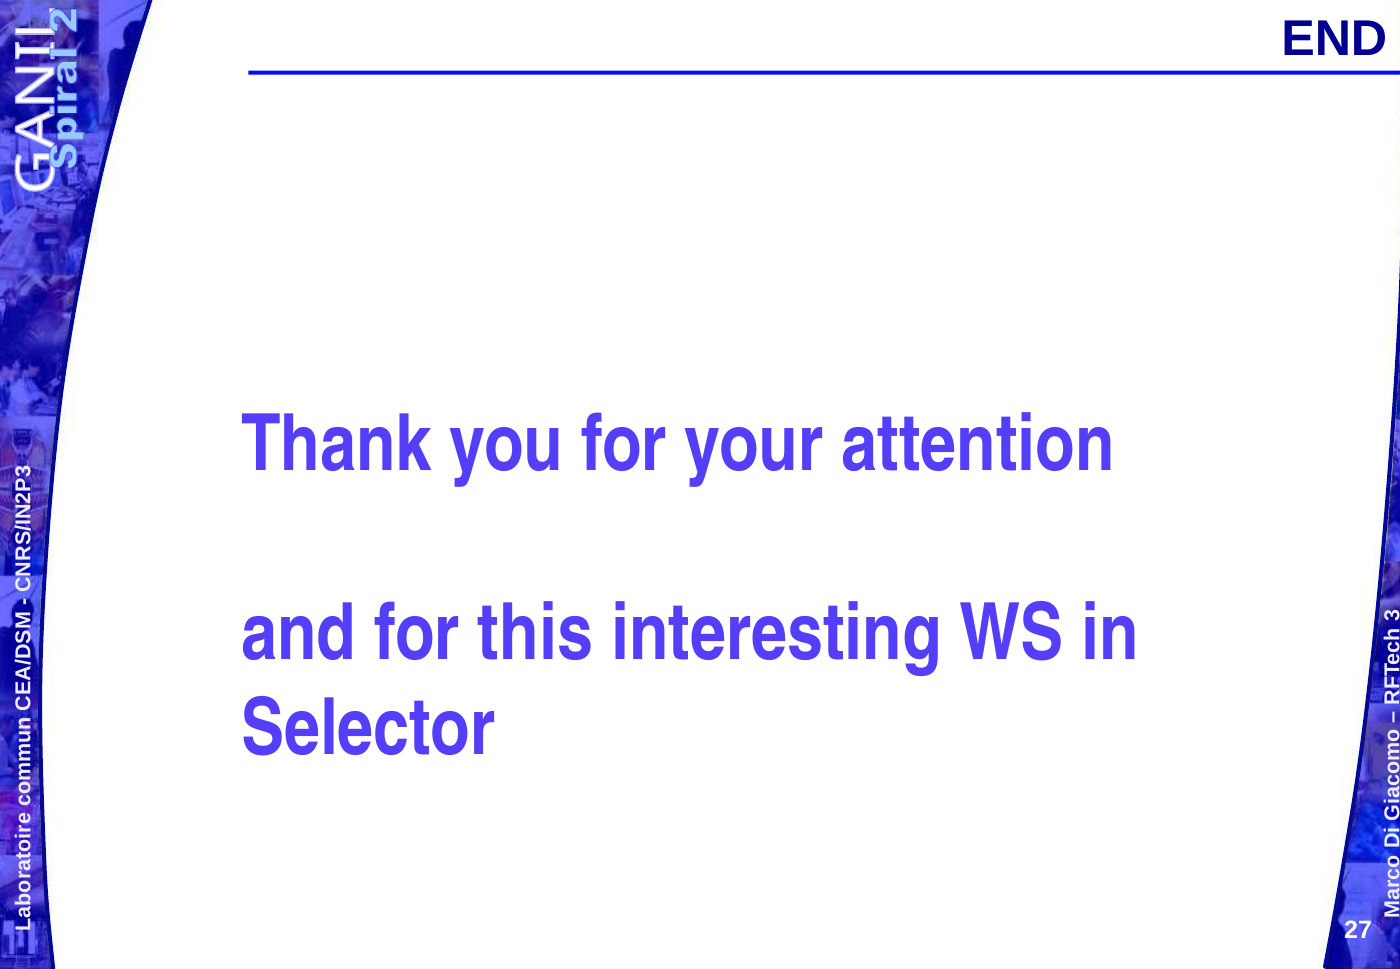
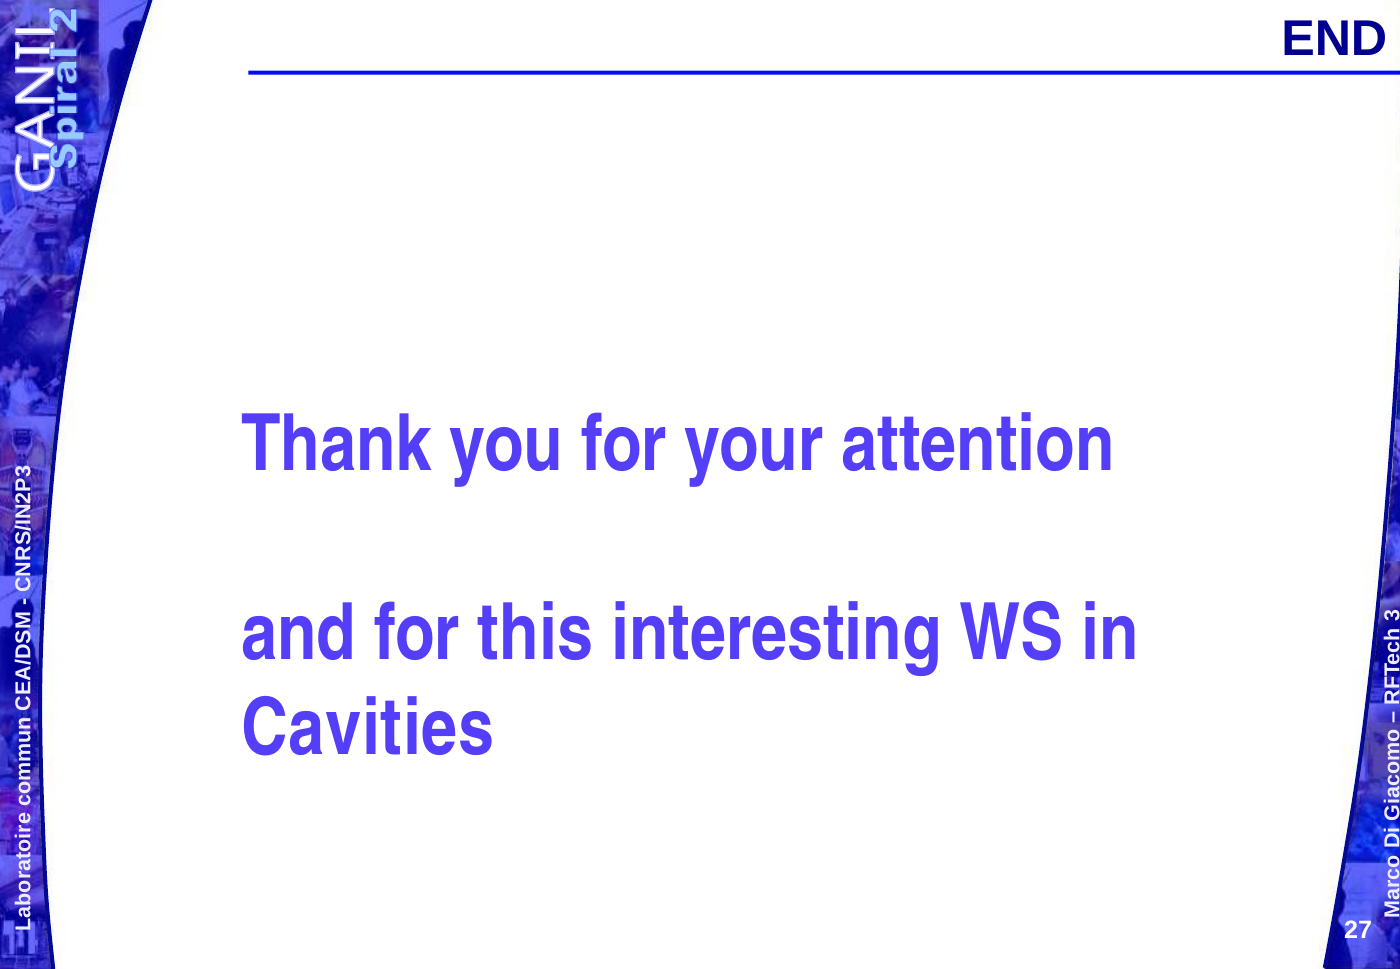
Selector: Selector -> Cavities
